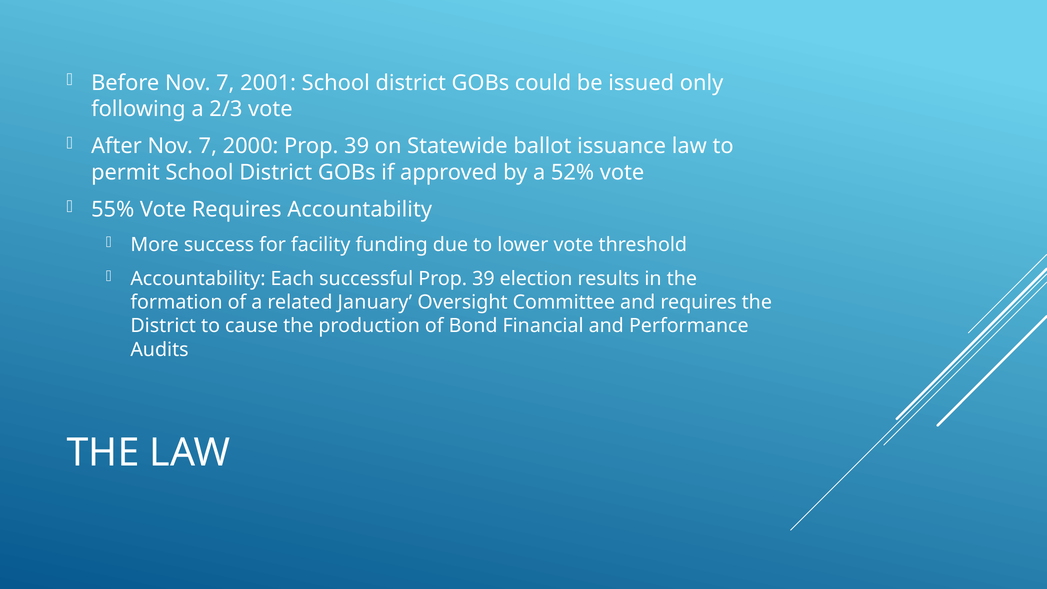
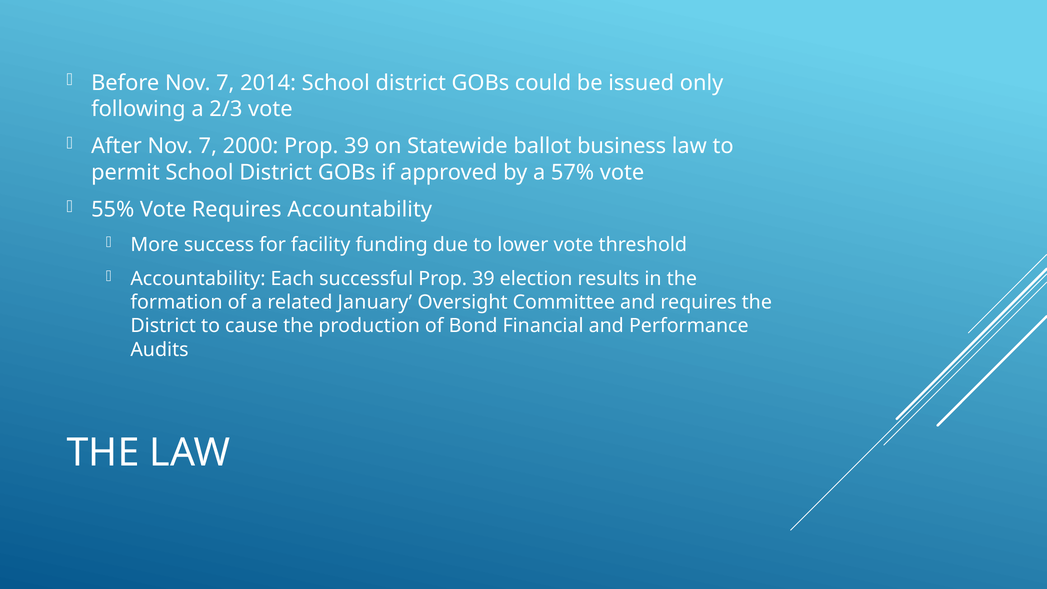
2001: 2001 -> 2014
issuance: issuance -> business
52%: 52% -> 57%
